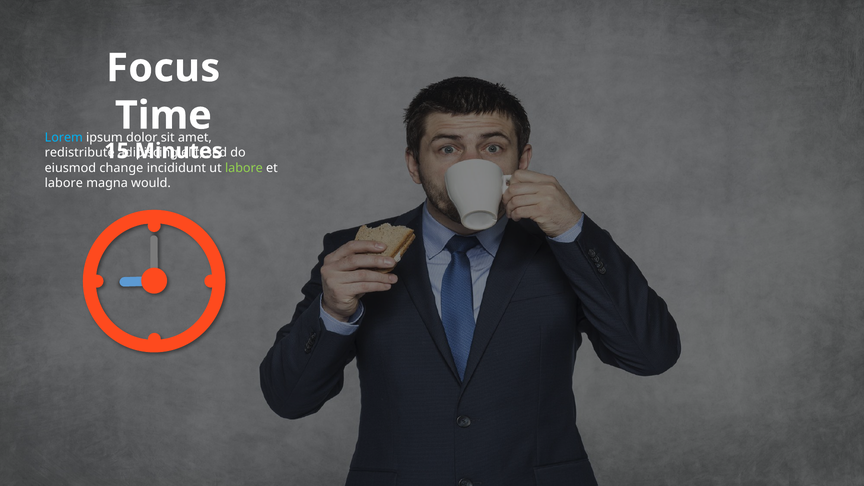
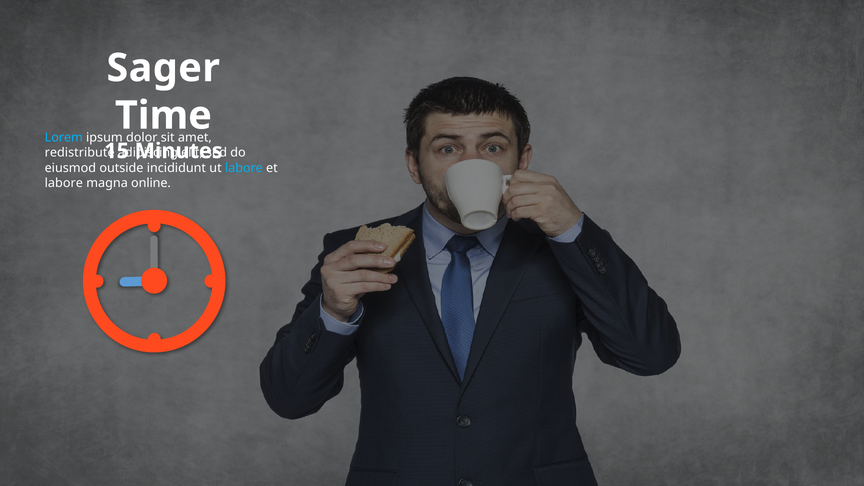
Focus: Focus -> Sager
change: change -> outside
labore at (244, 168) colour: light green -> light blue
would: would -> online
